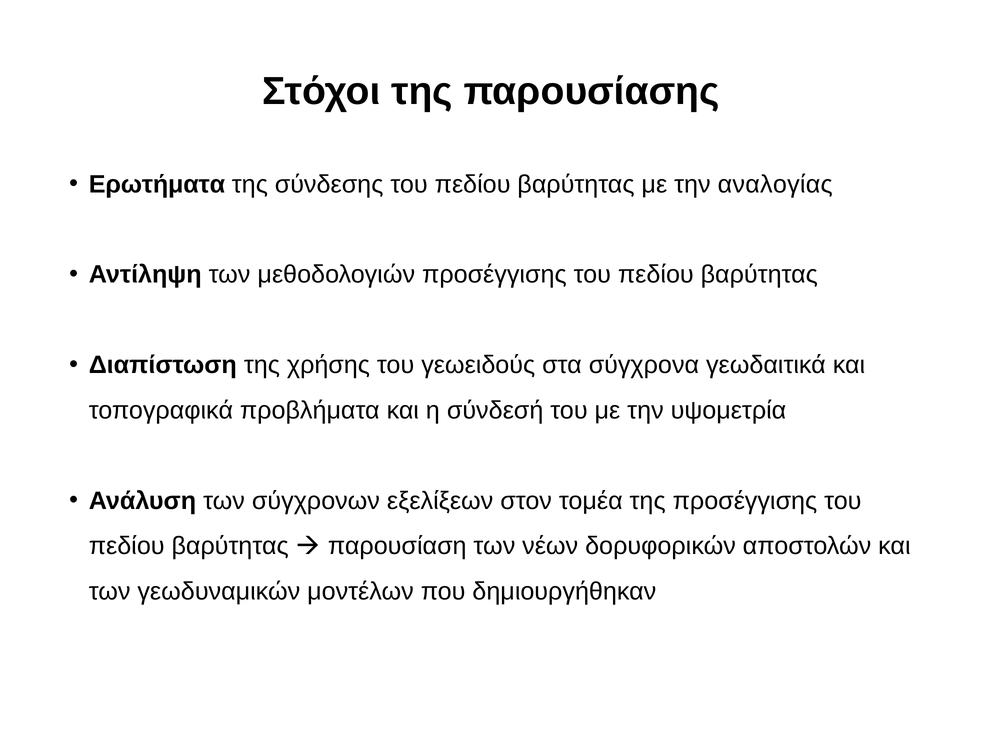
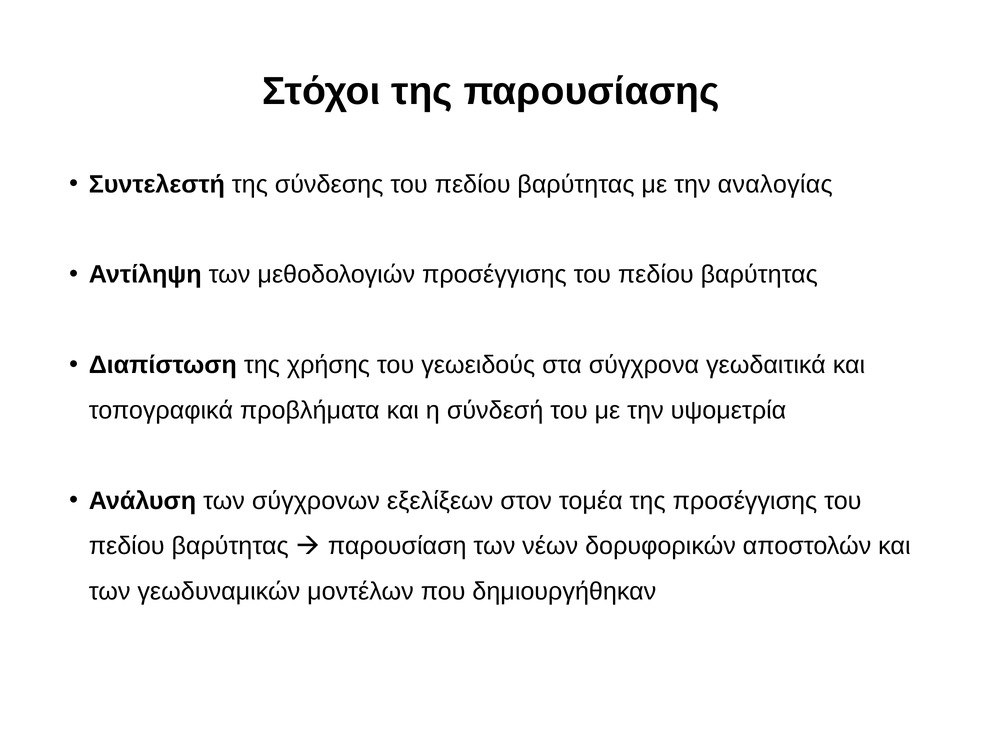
Ερωτήματα: Ερωτήματα -> Συντελεστή
